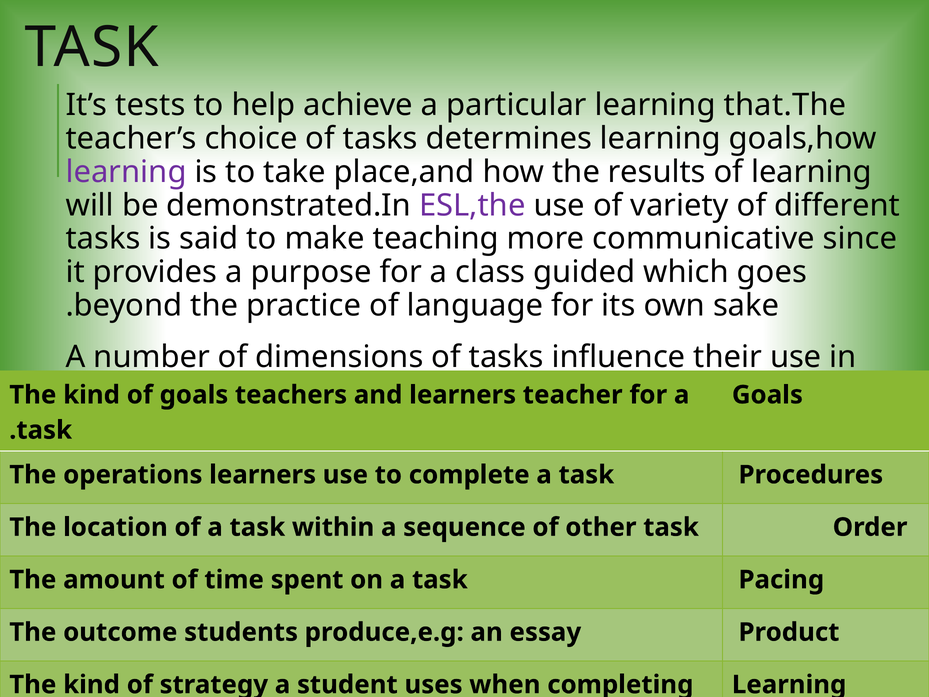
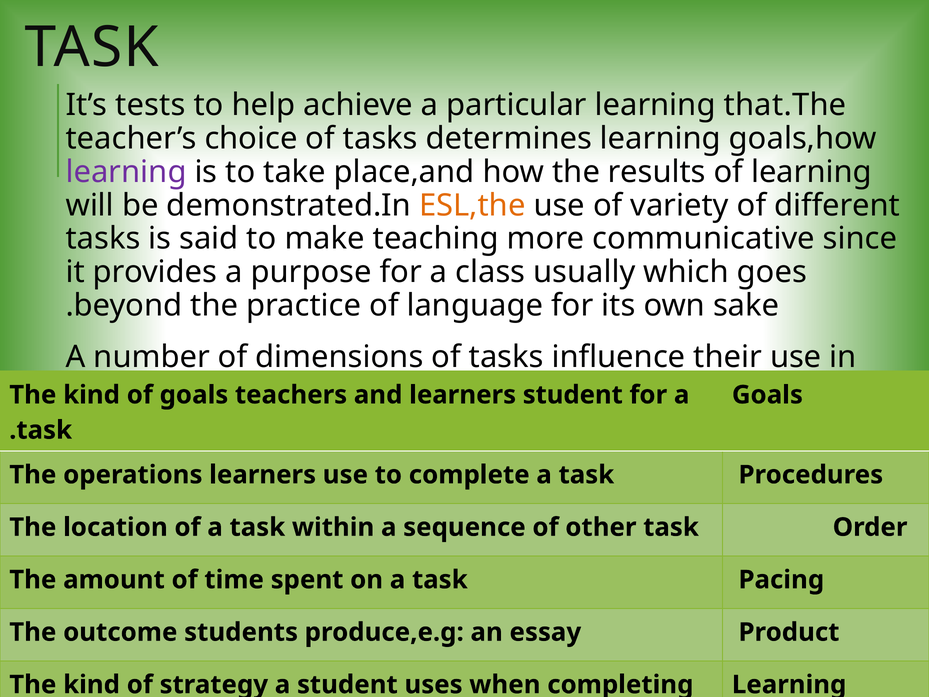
ESL,the colour: purple -> orange
guided: guided -> usually
learners teacher: teacher -> student
